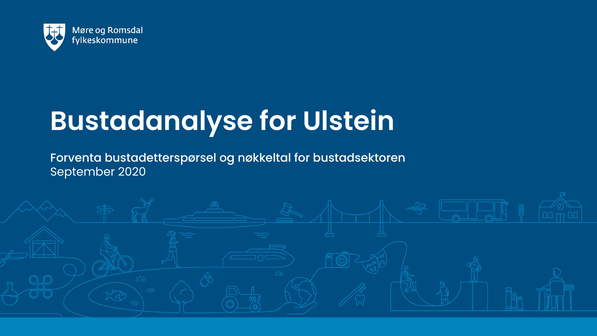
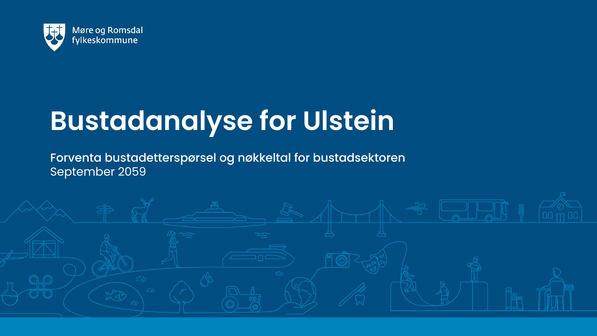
2020: 2020 -> 2059
